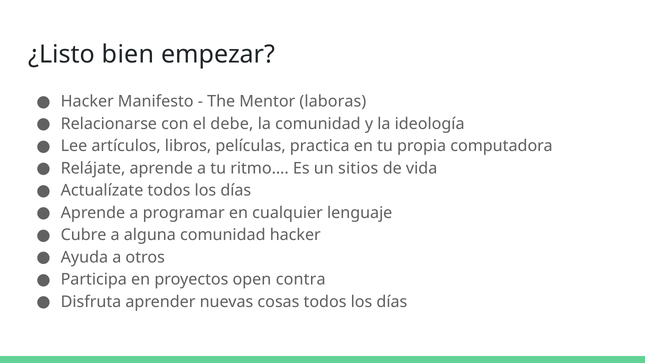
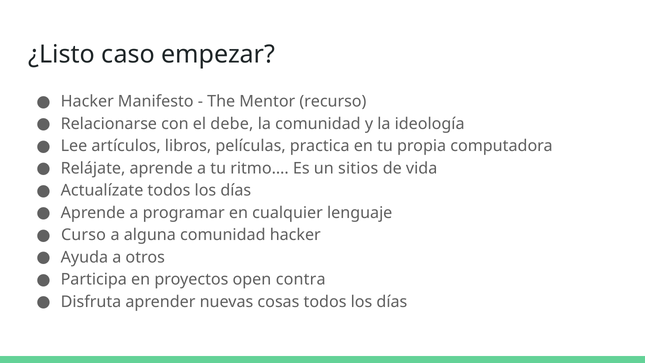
bien: bien -> caso
laboras: laboras -> recurso
Cubre: Cubre -> Curso
